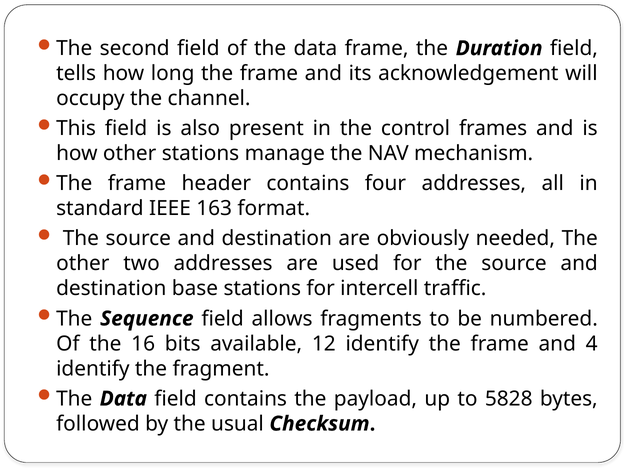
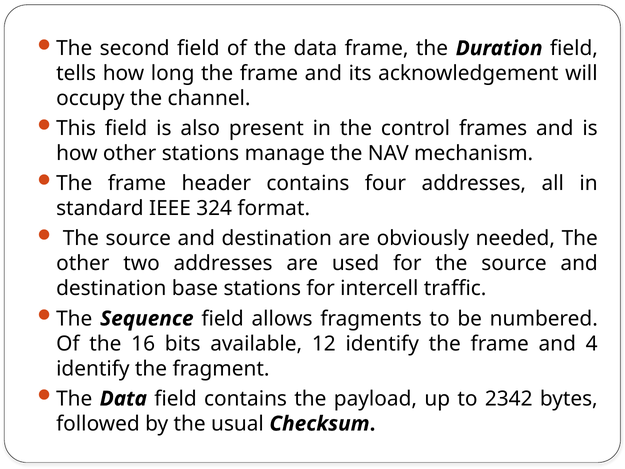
163: 163 -> 324
5828: 5828 -> 2342
